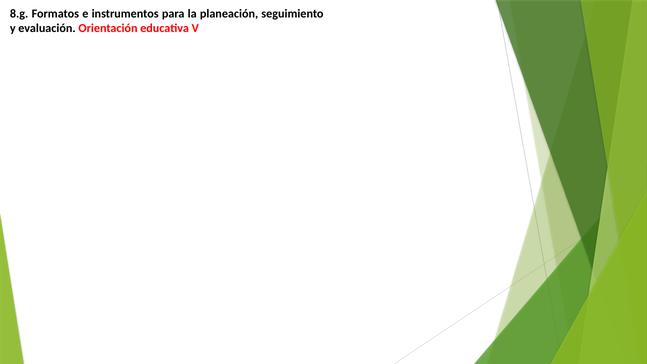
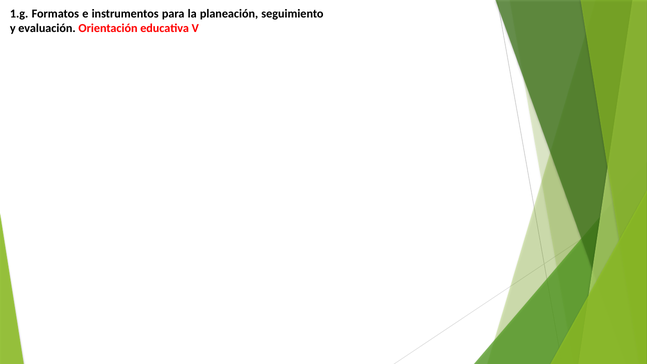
8.g: 8.g -> 1.g
